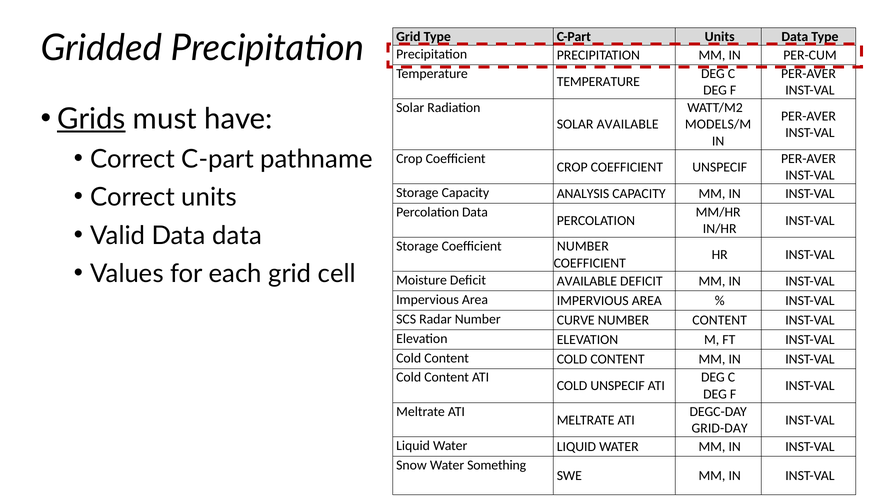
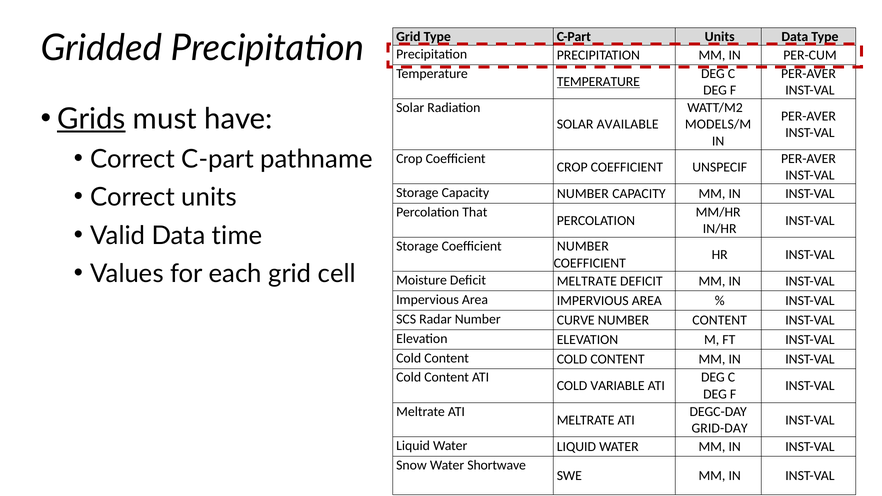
TEMPERATURE at (598, 82) underline: none -> present
Capacity ANALYSIS: ANALYSIS -> NUMBER
Percolation Data: Data -> That
Data data: data -> time
Deficit AVAILABLE: AVAILABLE -> MELTRATE
COLD UNSPECIF: UNSPECIF -> VARIABLE
Something: Something -> Shortwave
